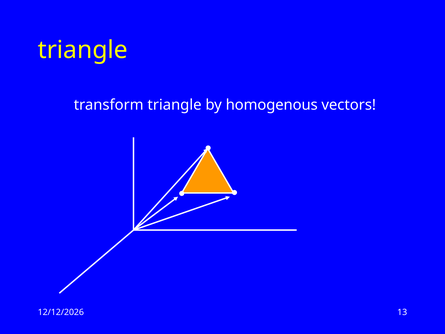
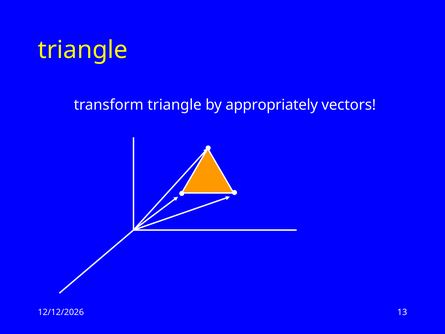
homogenous: homogenous -> appropriately
